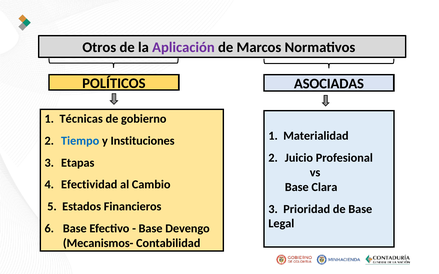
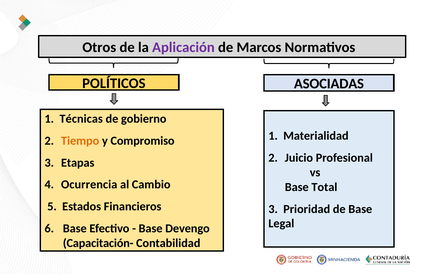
Tiempo colour: blue -> orange
Instituciones: Instituciones -> Compromiso
Efectividad: Efectividad -> Ocurrencia
Clara: Clara -> Total
Mecanismos-: Mecanismos- -> Capacitación-
